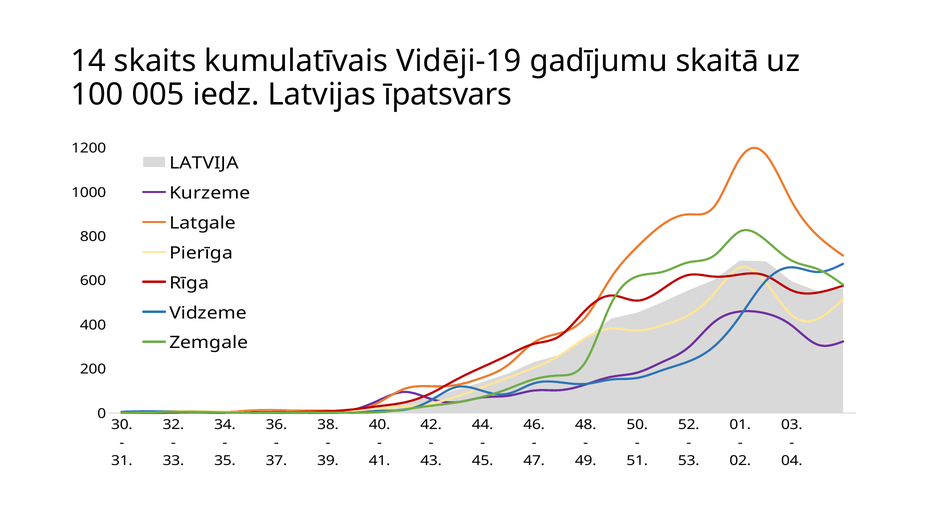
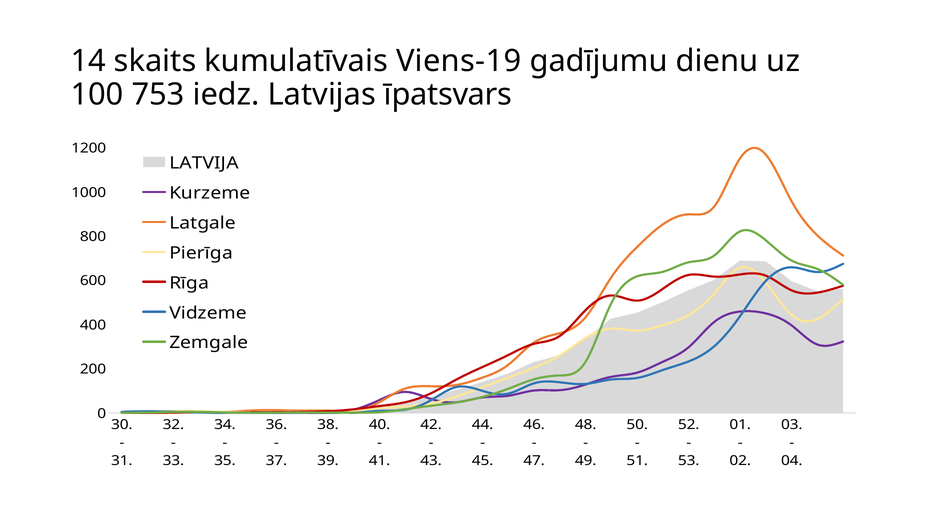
Vidēji-19: Vidēji-19 -> Viens-19
skaitā: skaitā -> dienu
005: 005 -> 753
